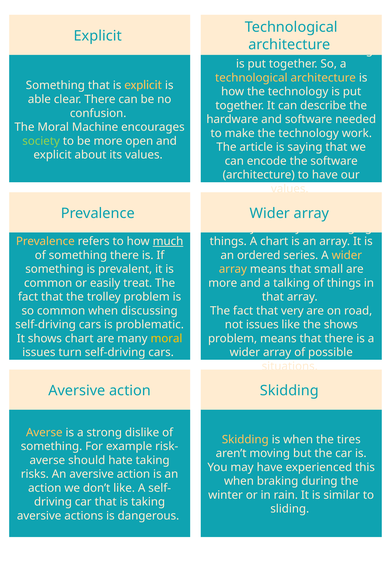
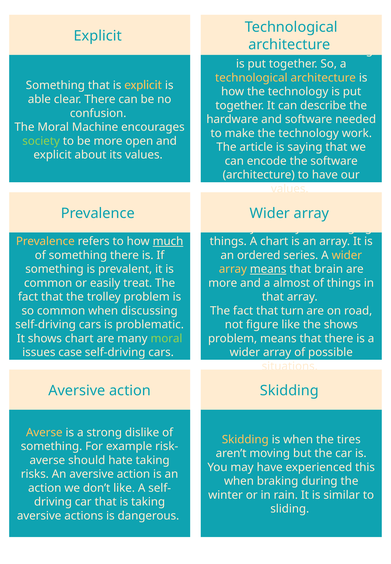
means at (268, 269) underline: none -> present
small: small -> brain
talking: talking -> almost
very: very -> turn
not issues: issues -> figure
moral at (166, 339) colour: yellow -> light green
turn: turn -> case
